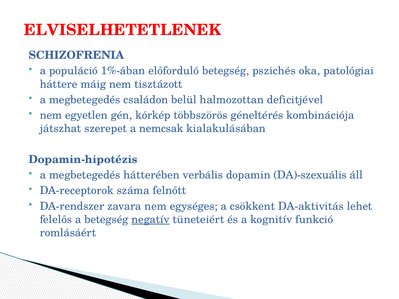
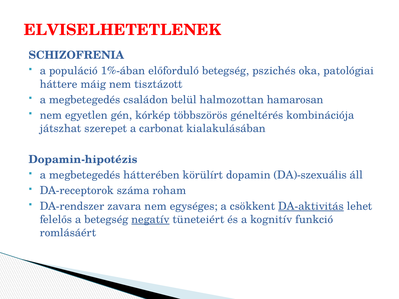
deficitjével: deficitjével -> hamarosan
nemcsak: nemcsak -> carbonat
verbális: verbális -> körülírt
felnőtt: felnőtt -> roham
DA-aktivitás underline: none -> present
